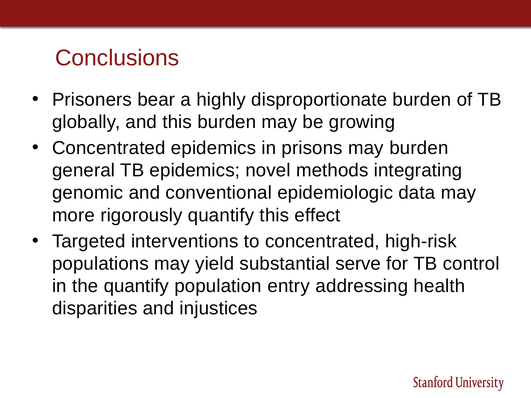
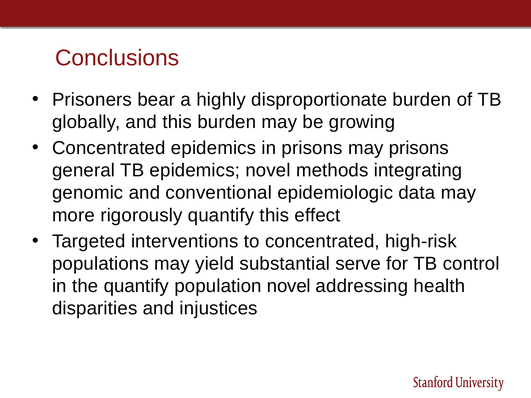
may burden: burden -> prisons
population entry: entry -> novel
